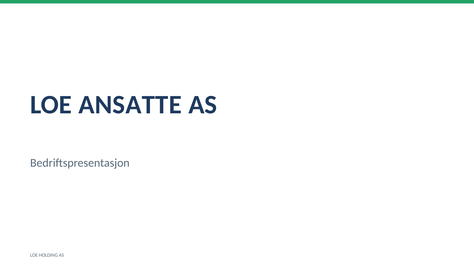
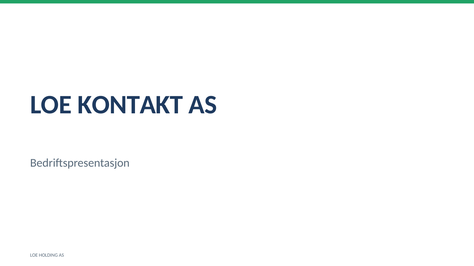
ANSATTE: ANSATTE -> KONTAKT
